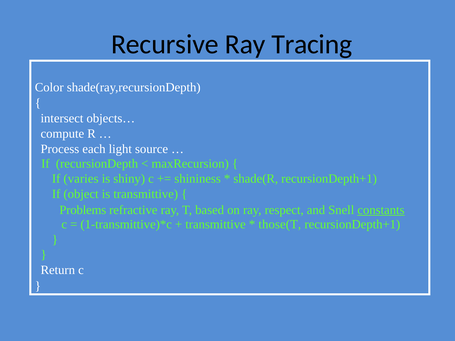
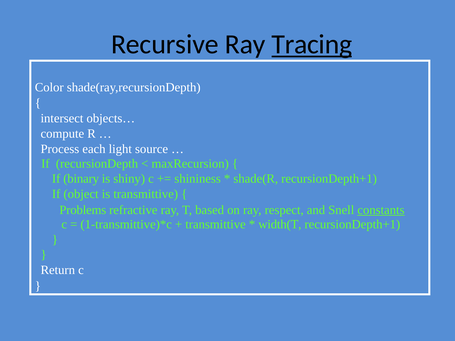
Tracing underline: none -> present
varies: varies -> binary
those(T: those(T -> width(T
